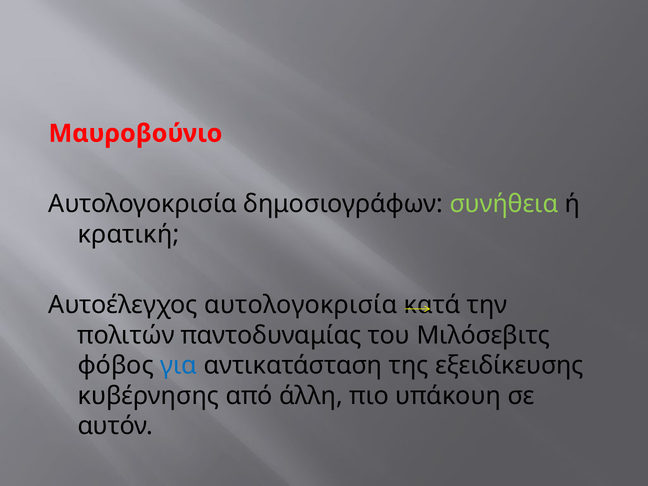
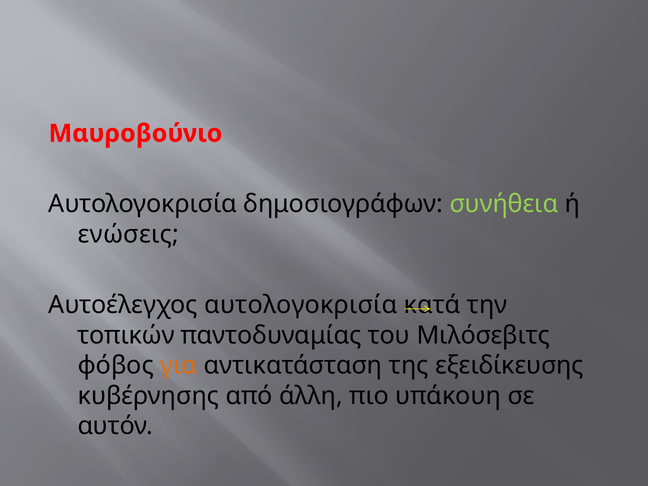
κρατική: κρατική -> ενώσεις
πολιτών: πολιτών -> τοπικών
για colour: blue -> orange
